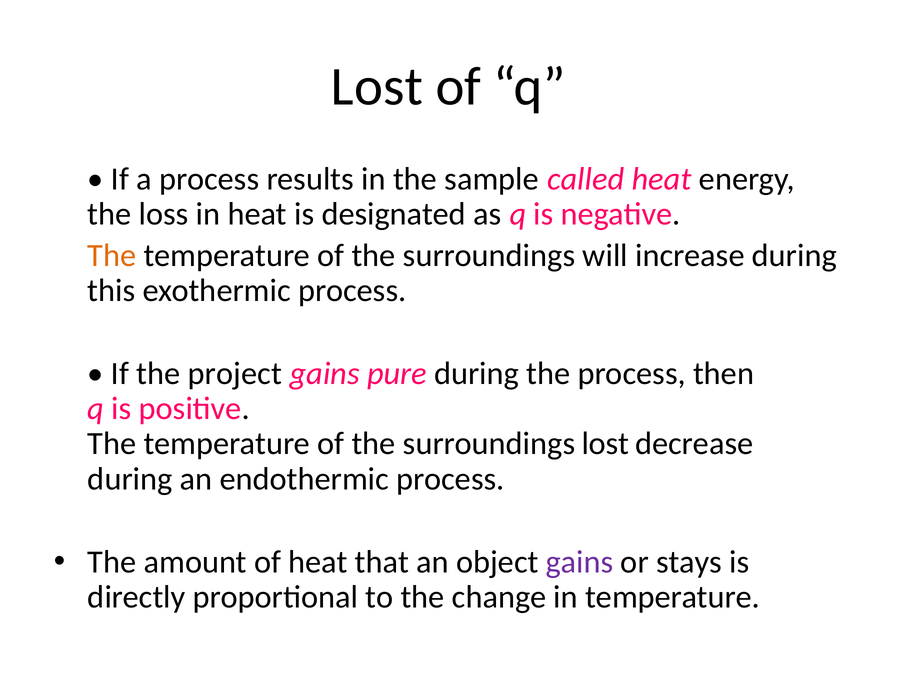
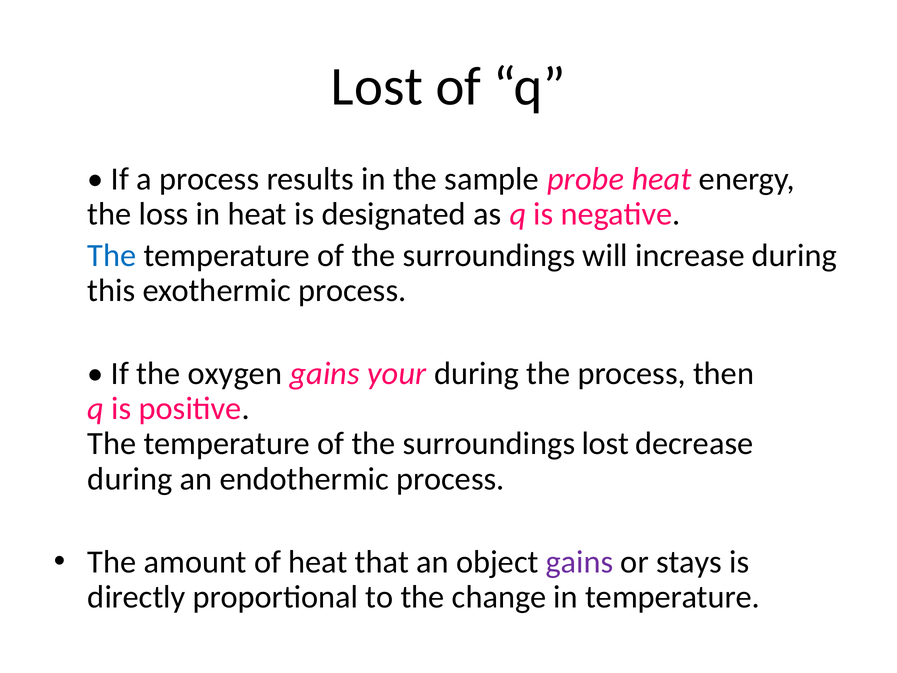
called: called -> probe
The at (112, 255) colour: orange -> blue
project: project -> oxygen
pure: pure -> your
